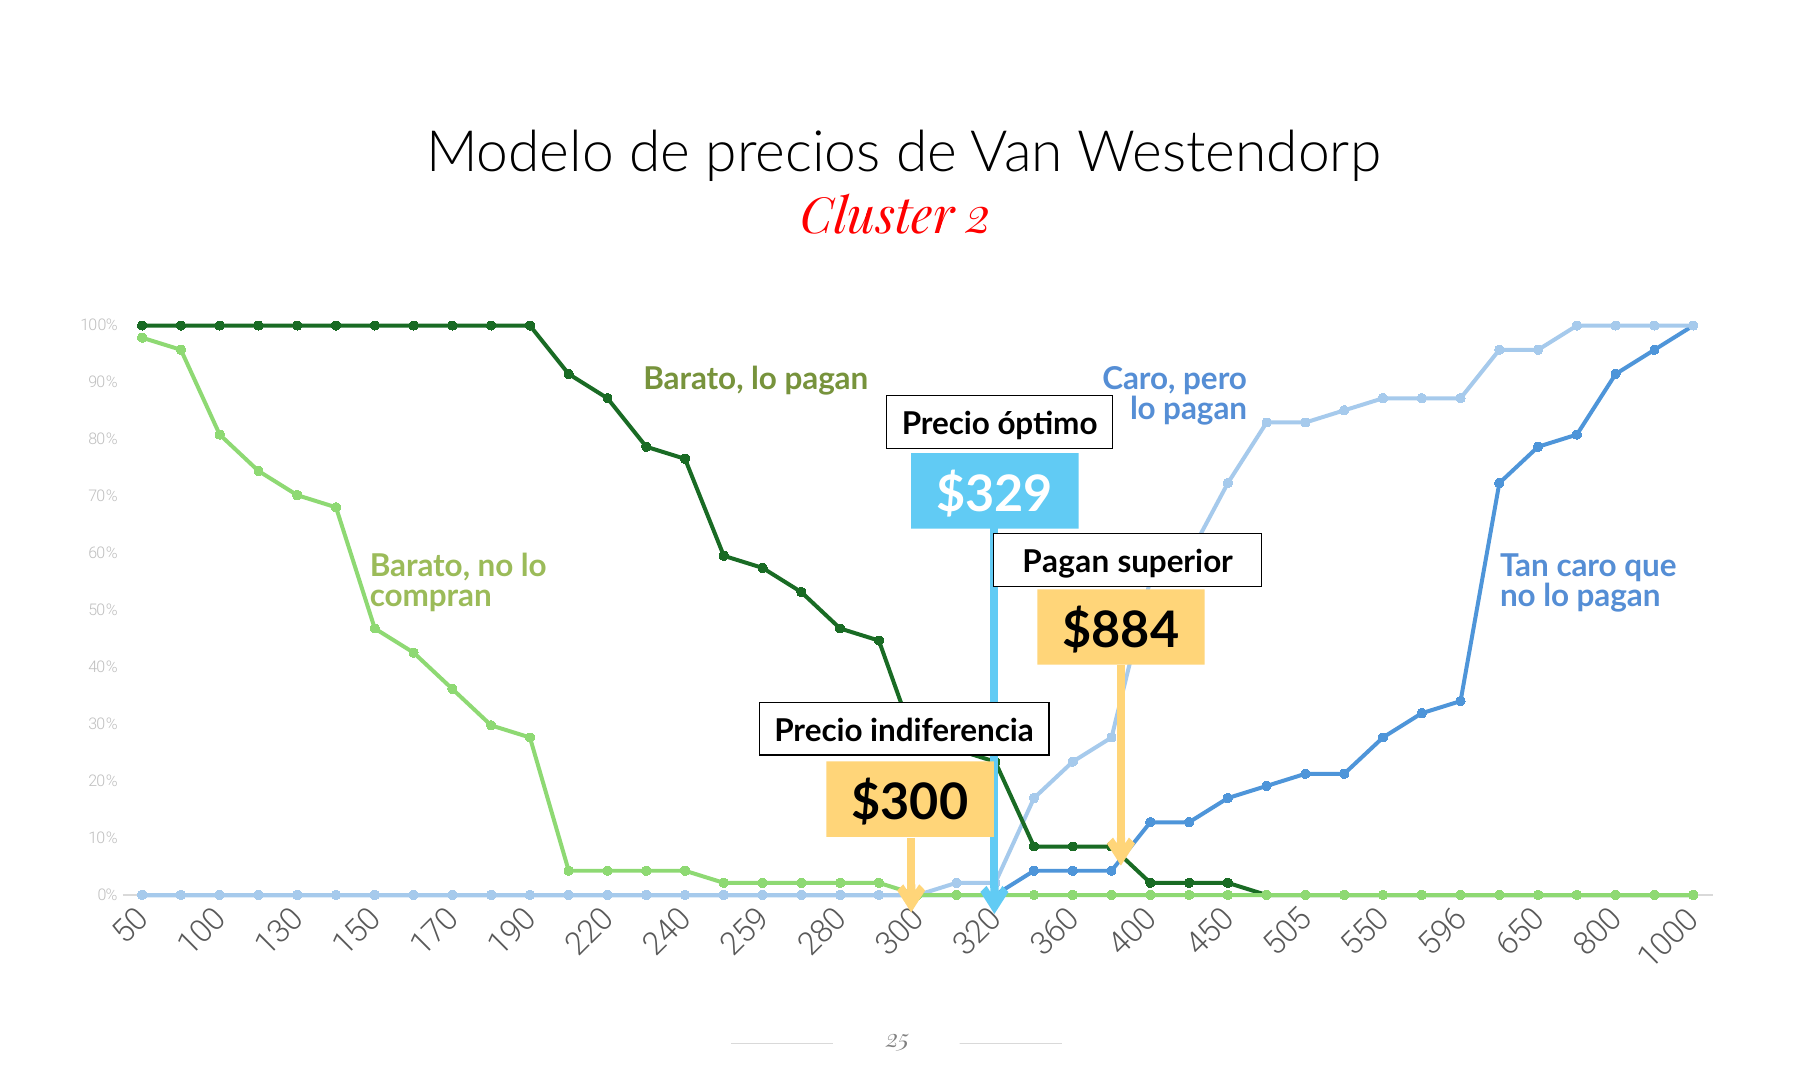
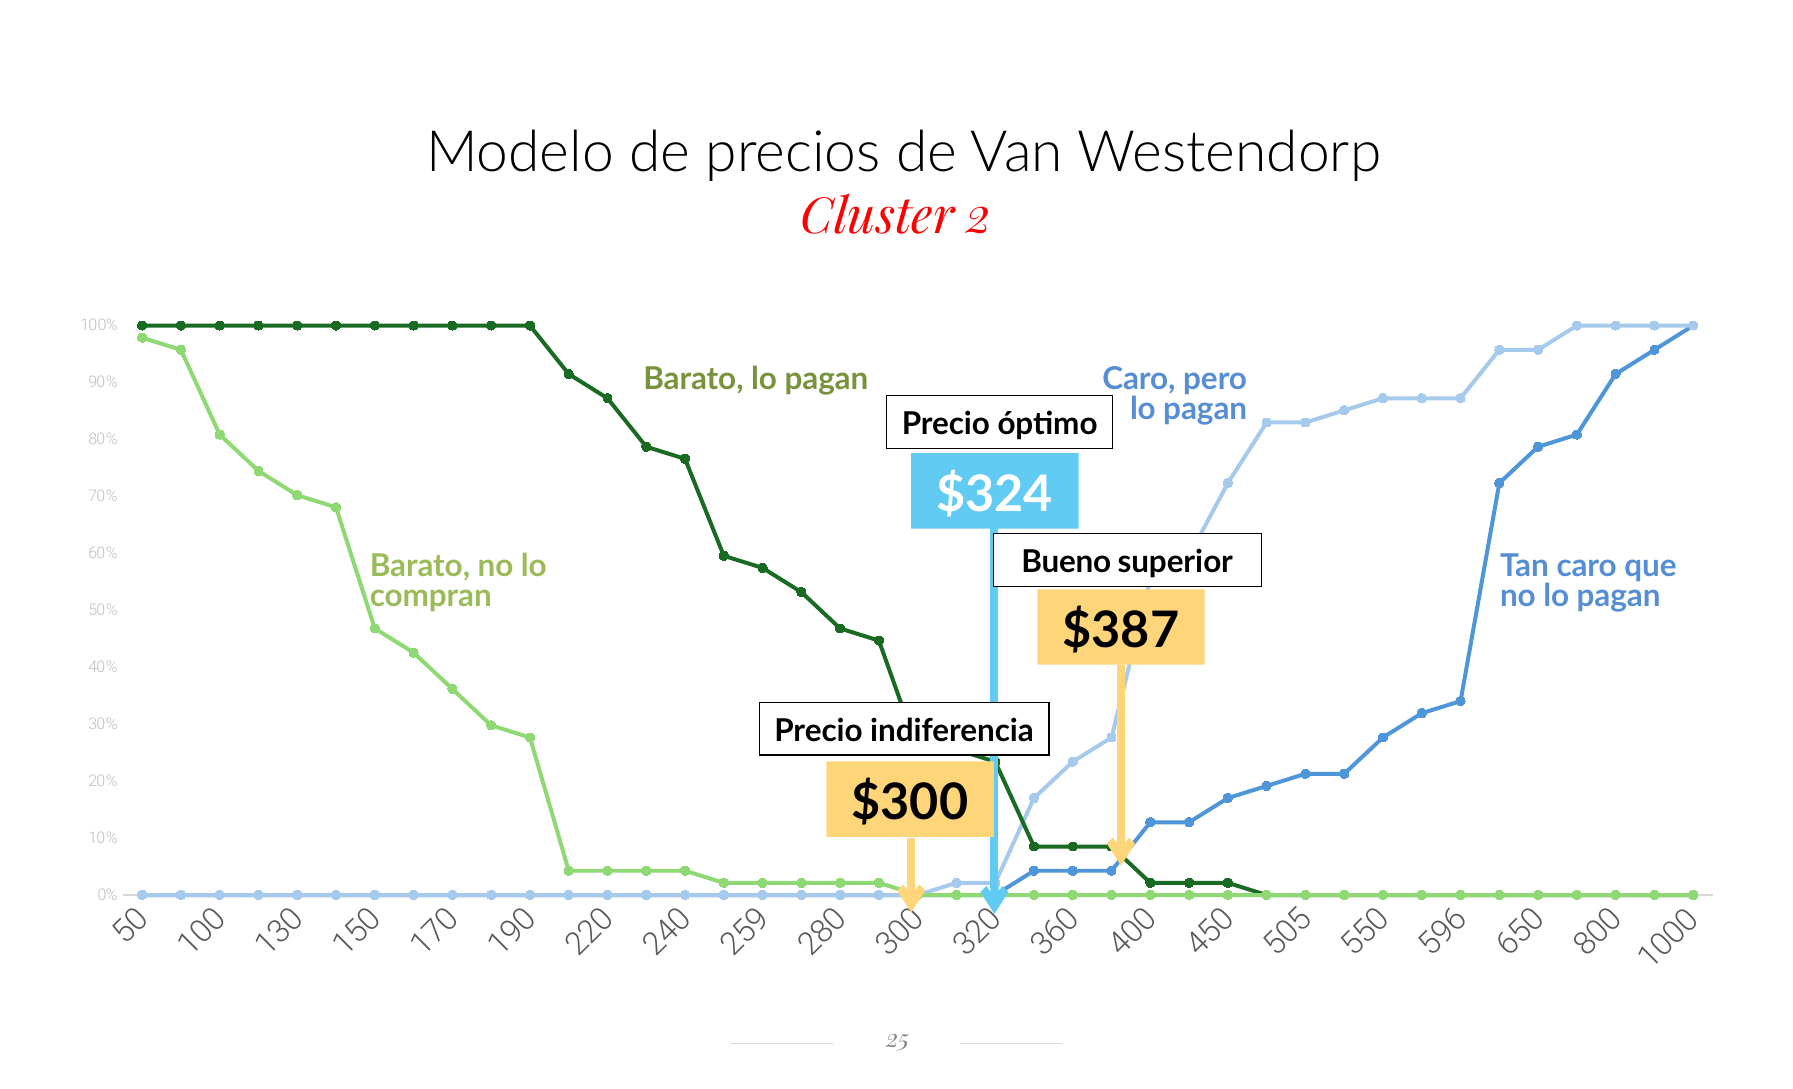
$329: $329 -> $324
Pagan at (1066, 562): Pagan -> Bueno
$884: $884 -> $387
